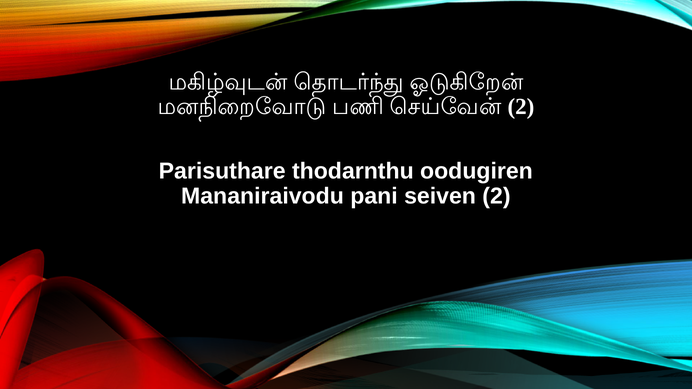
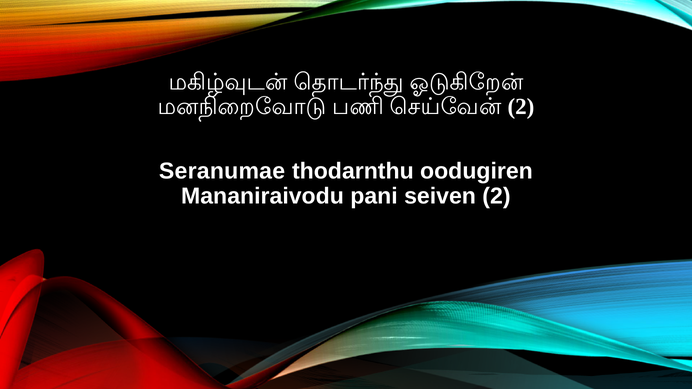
Parisuthare: Parisuthare -> Seranumae
